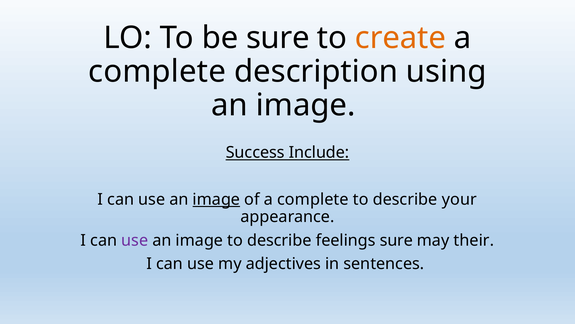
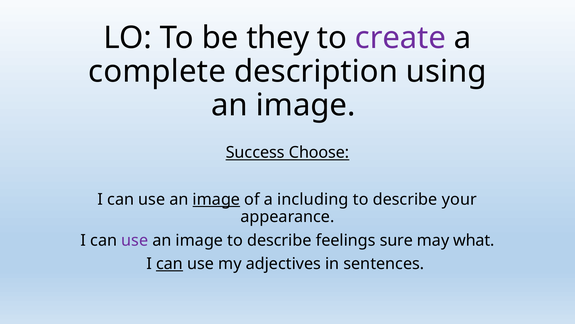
be sure: sure -> they
create colour: orange -> purple
Include: Include -> Choose
of a complete: complete -> including
their: their -> what
can at (170, 264) underline: none -> present
